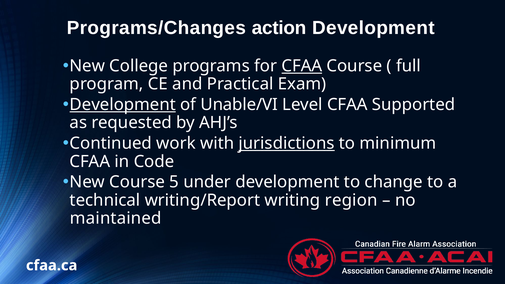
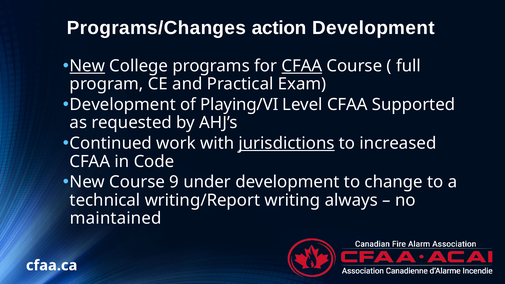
New at (87, 66) underline: none -> present
Development at (123, 105) underline: present -> none
Unable/VI: Unable/VI -> Playing/VI
minimum: minimum -> increased
5: 5 -> 9
region: region -> always
